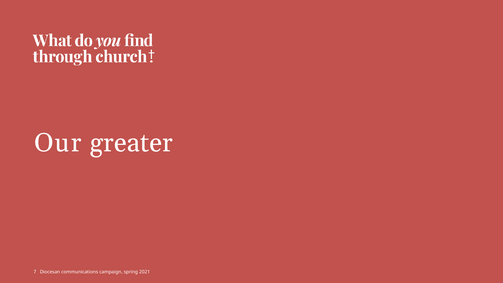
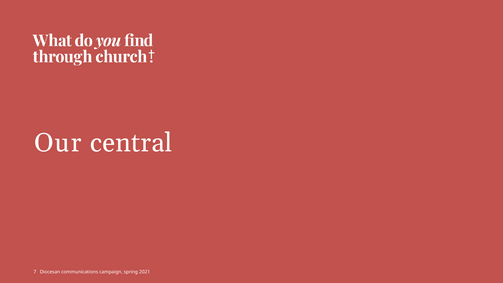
greater: greater -> central
